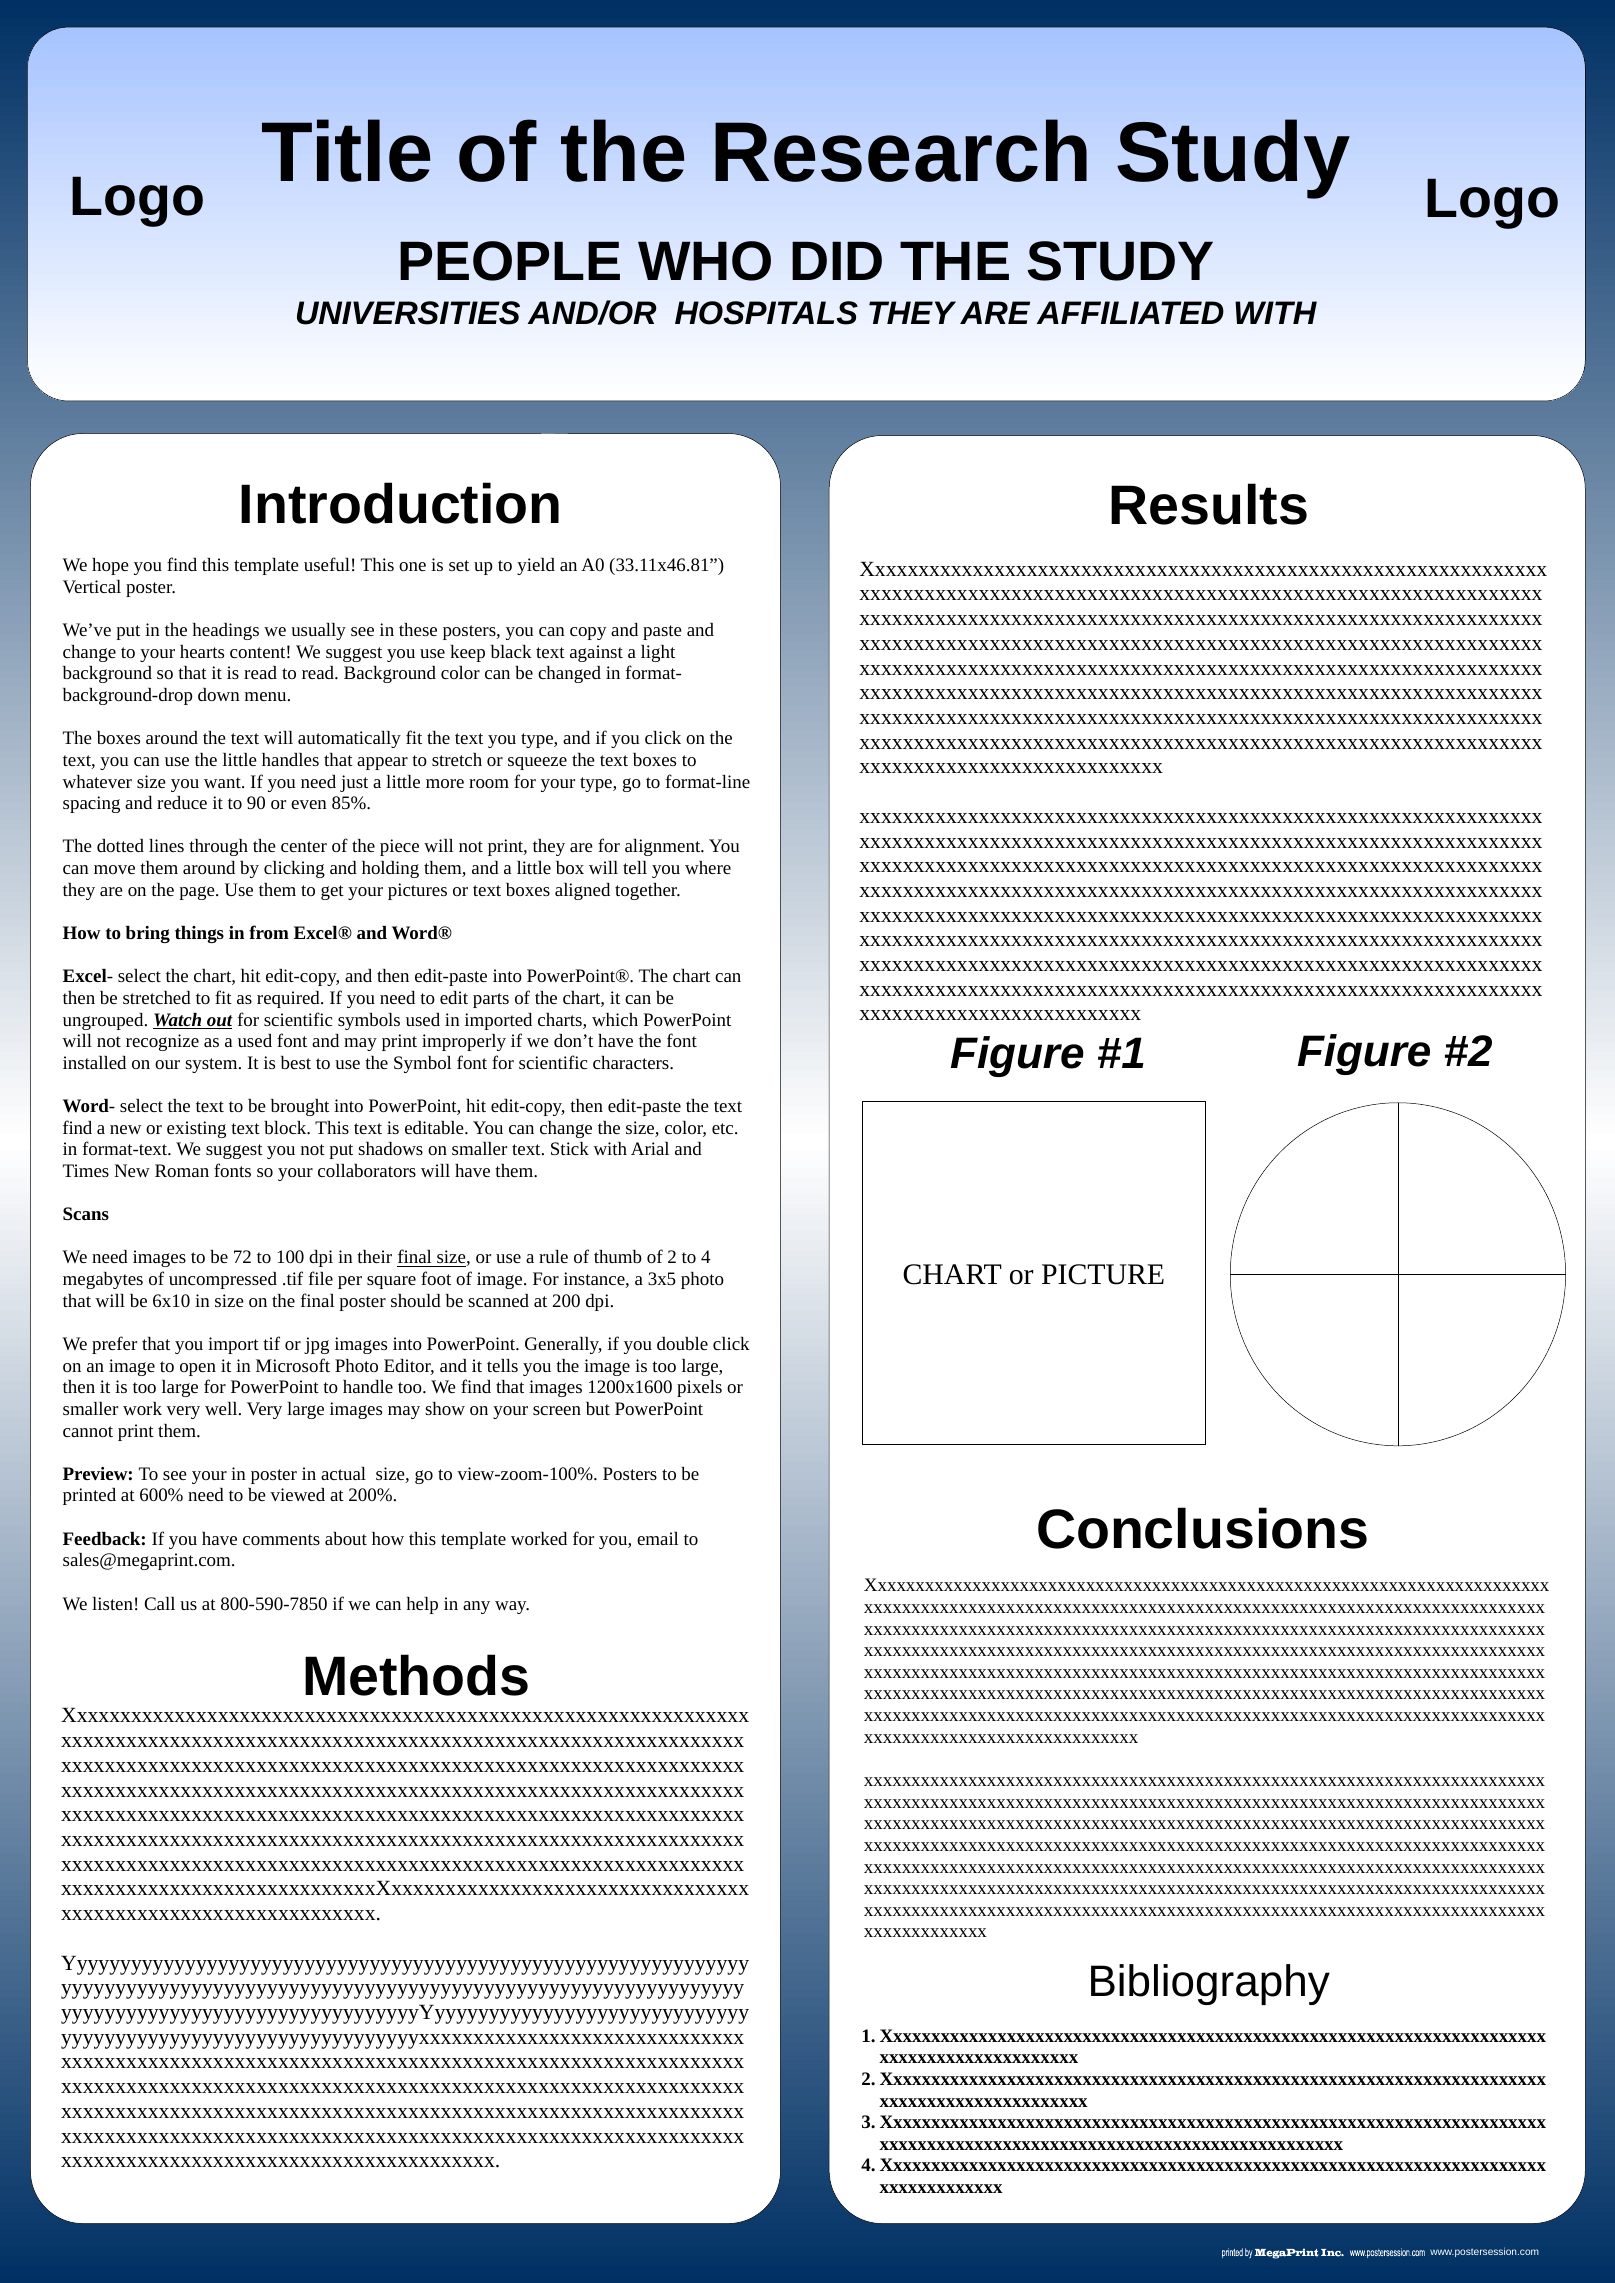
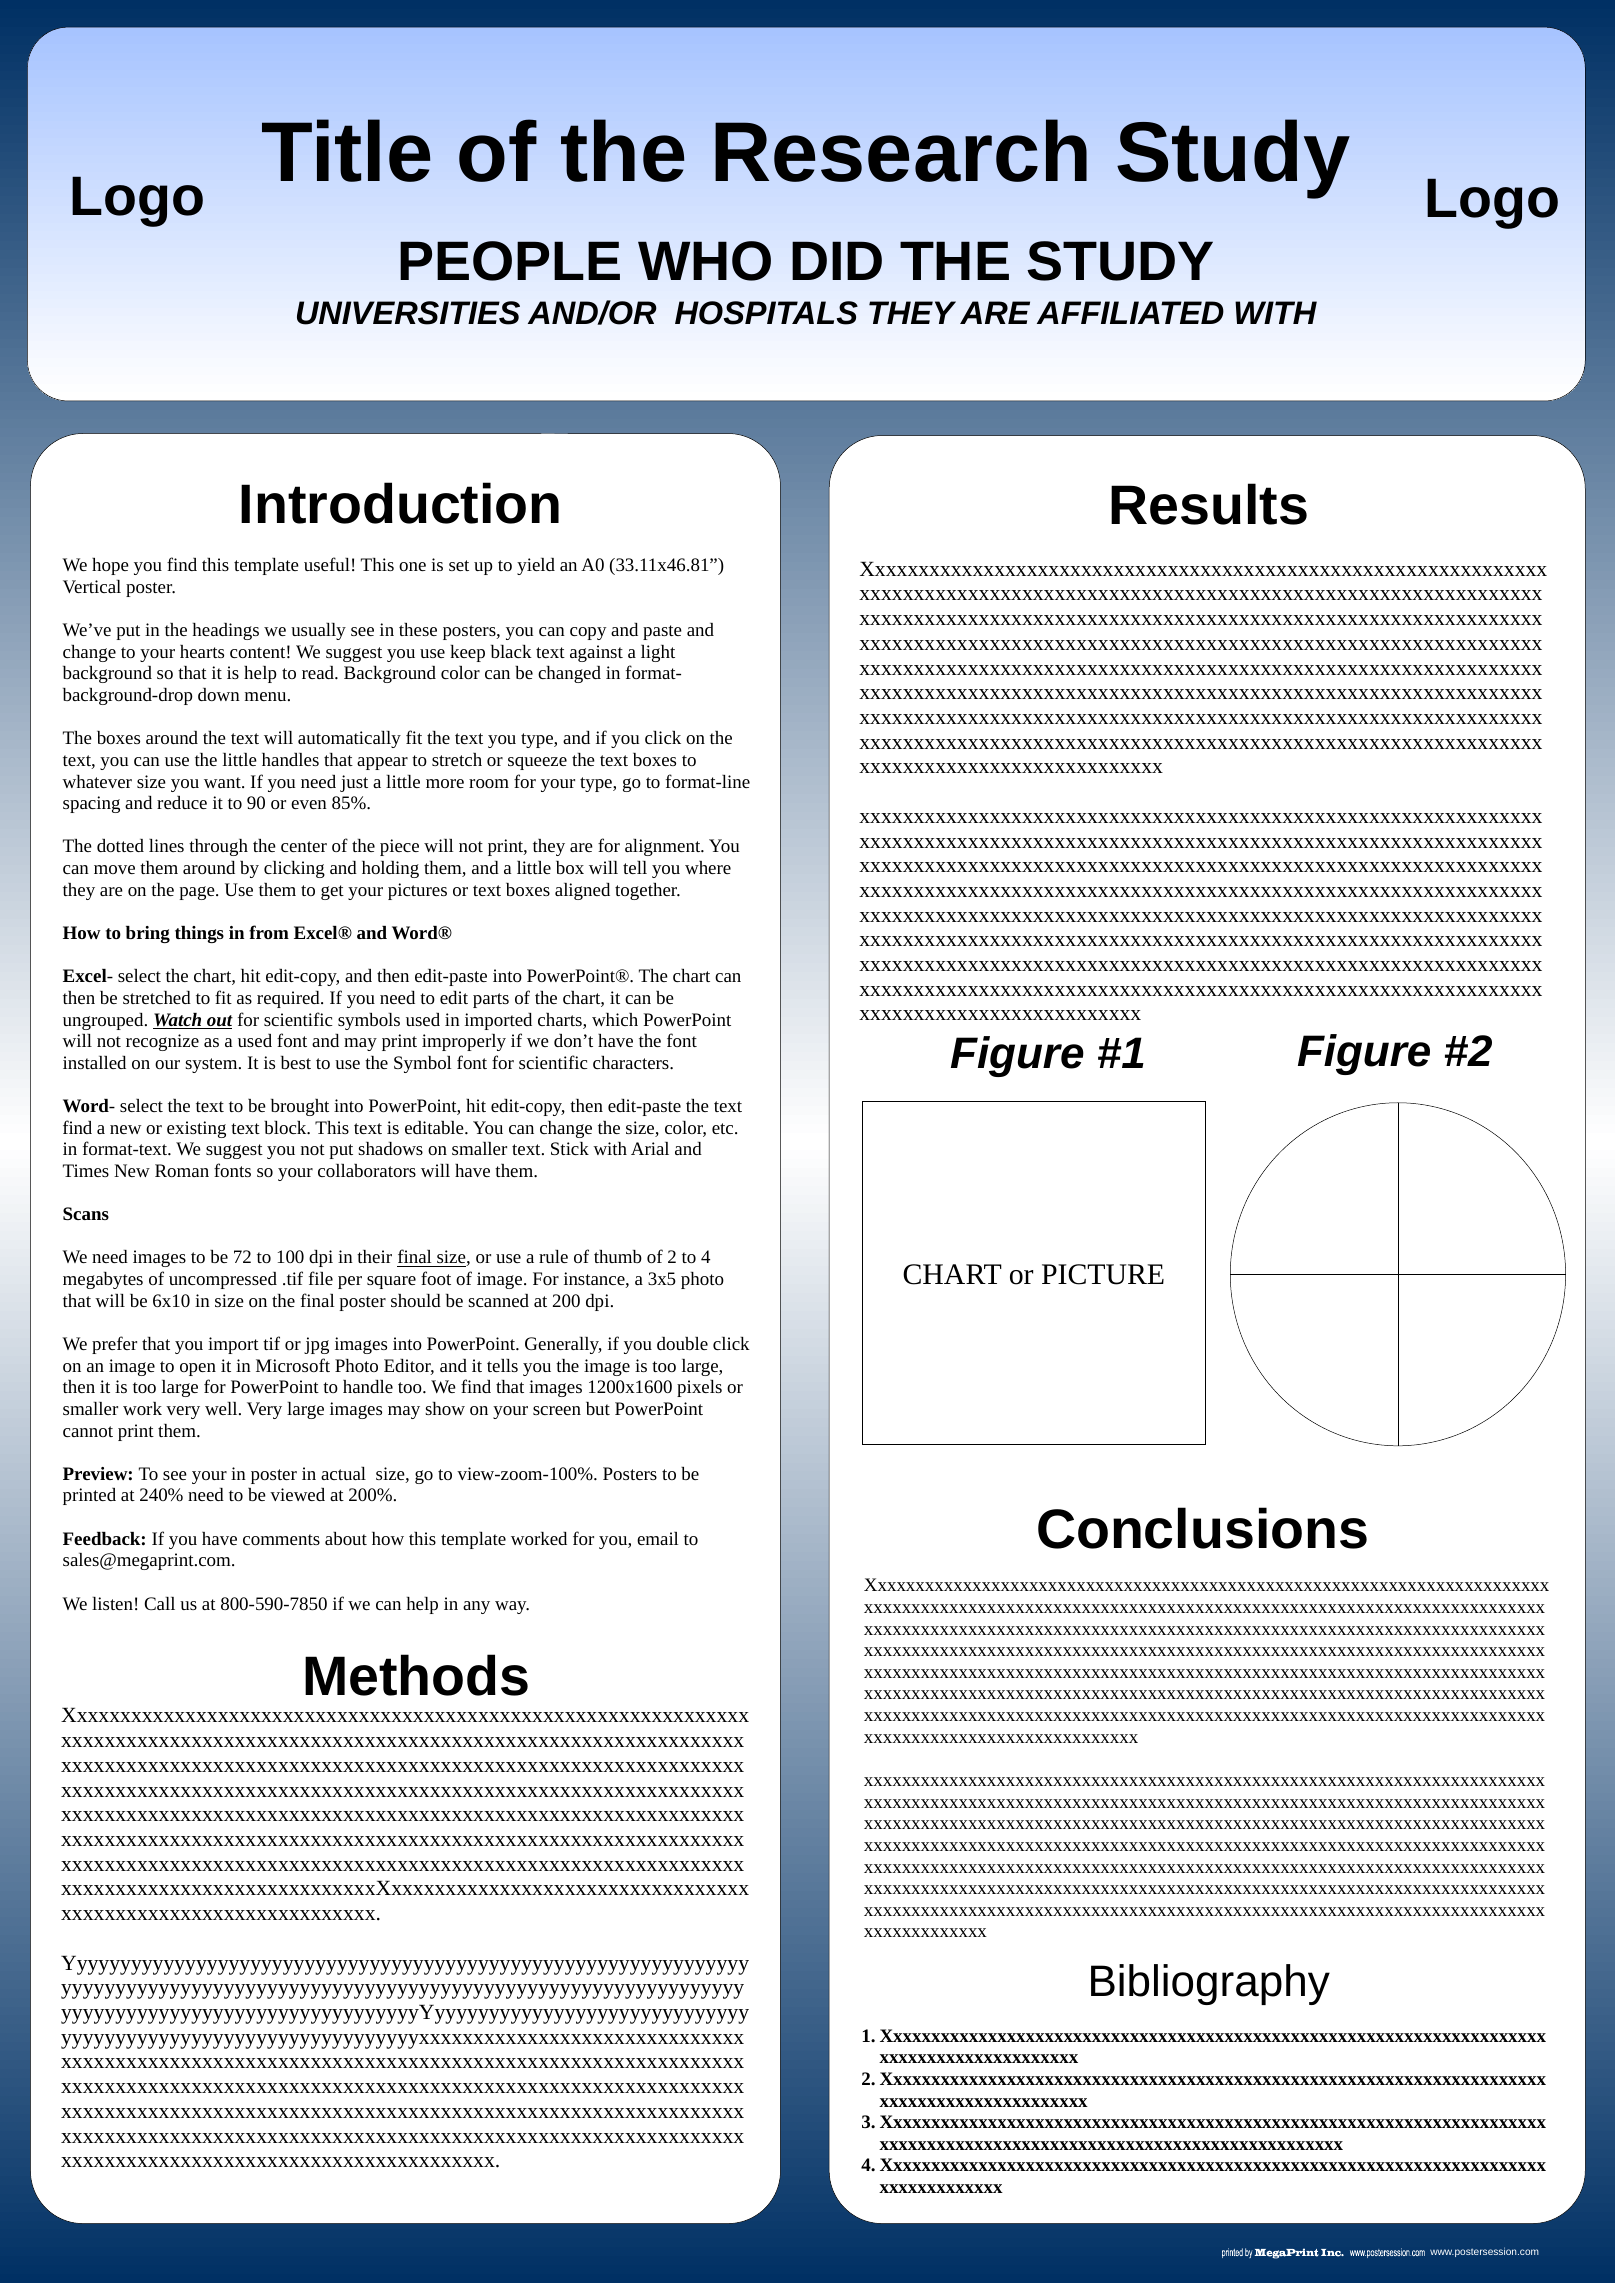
is read: read -> help
600%: 600% -> 240%
